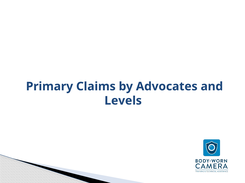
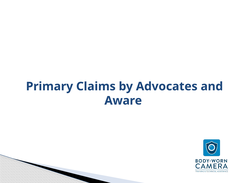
Levels: Levels -> Aware
